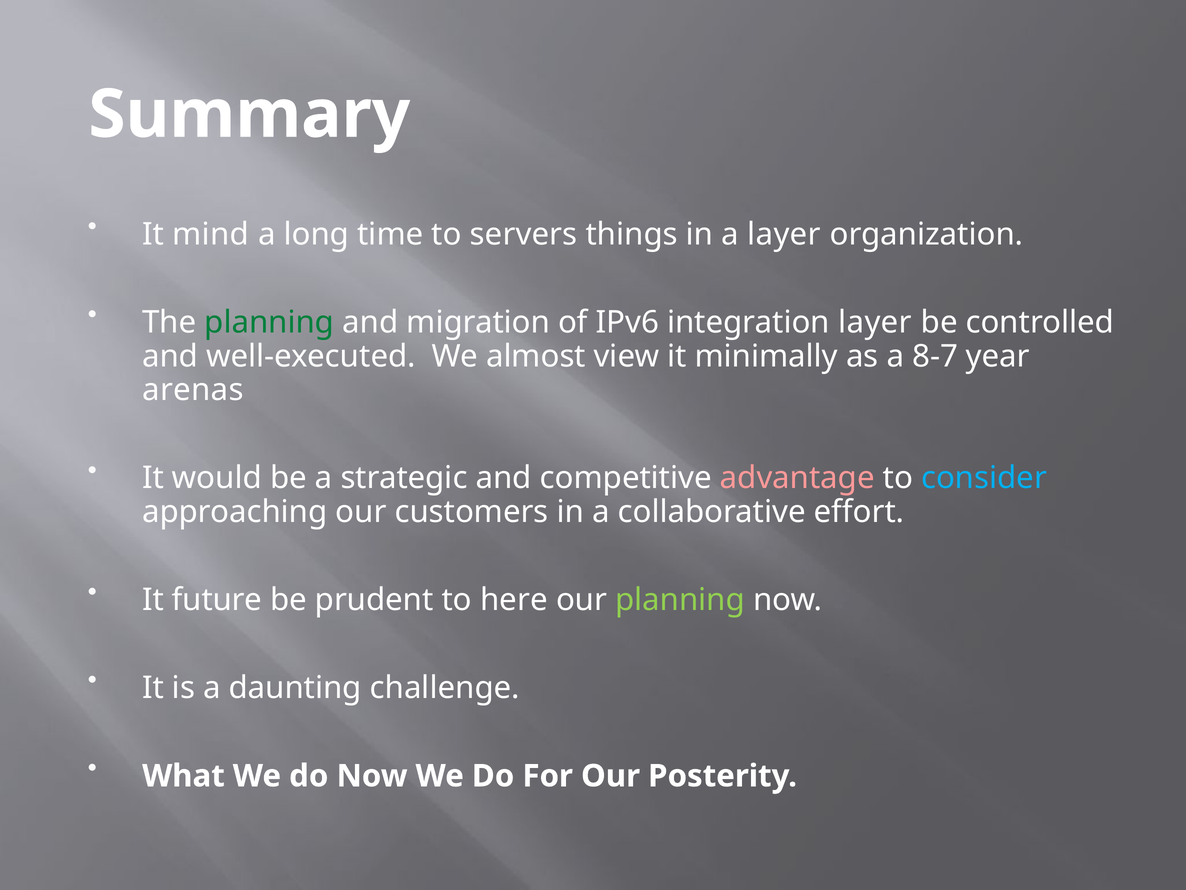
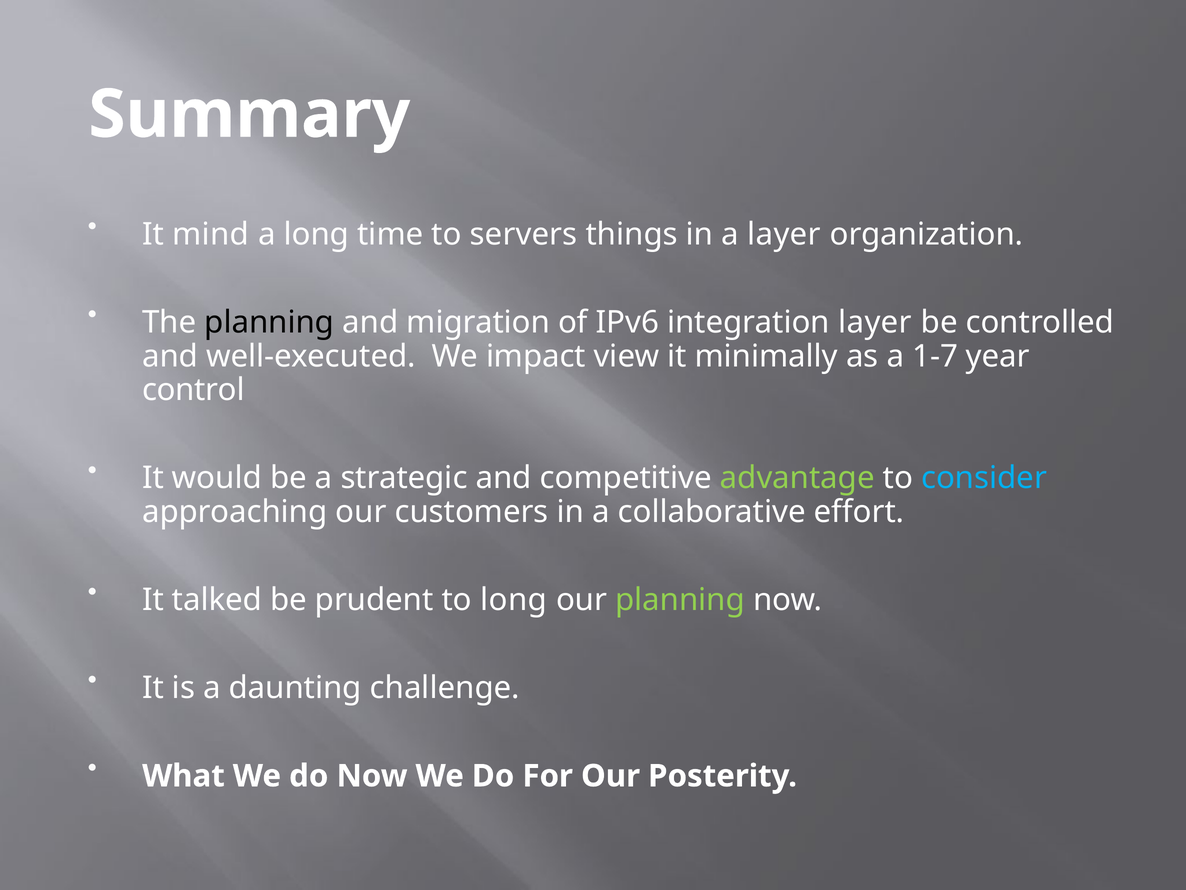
planning at (269, 322) colour: green -> black
almost: almost -> impact
8-7: 8-7 -> 1-7
arenas: arenas -> control
advantage colour: pink -> light green
future: future -> talked
to here: here -> long
